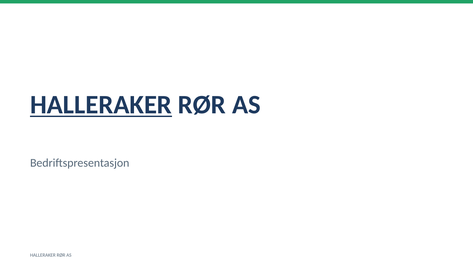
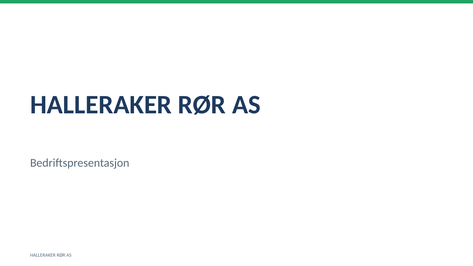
HALLERAKER at (101, 105) underline: present -> none
